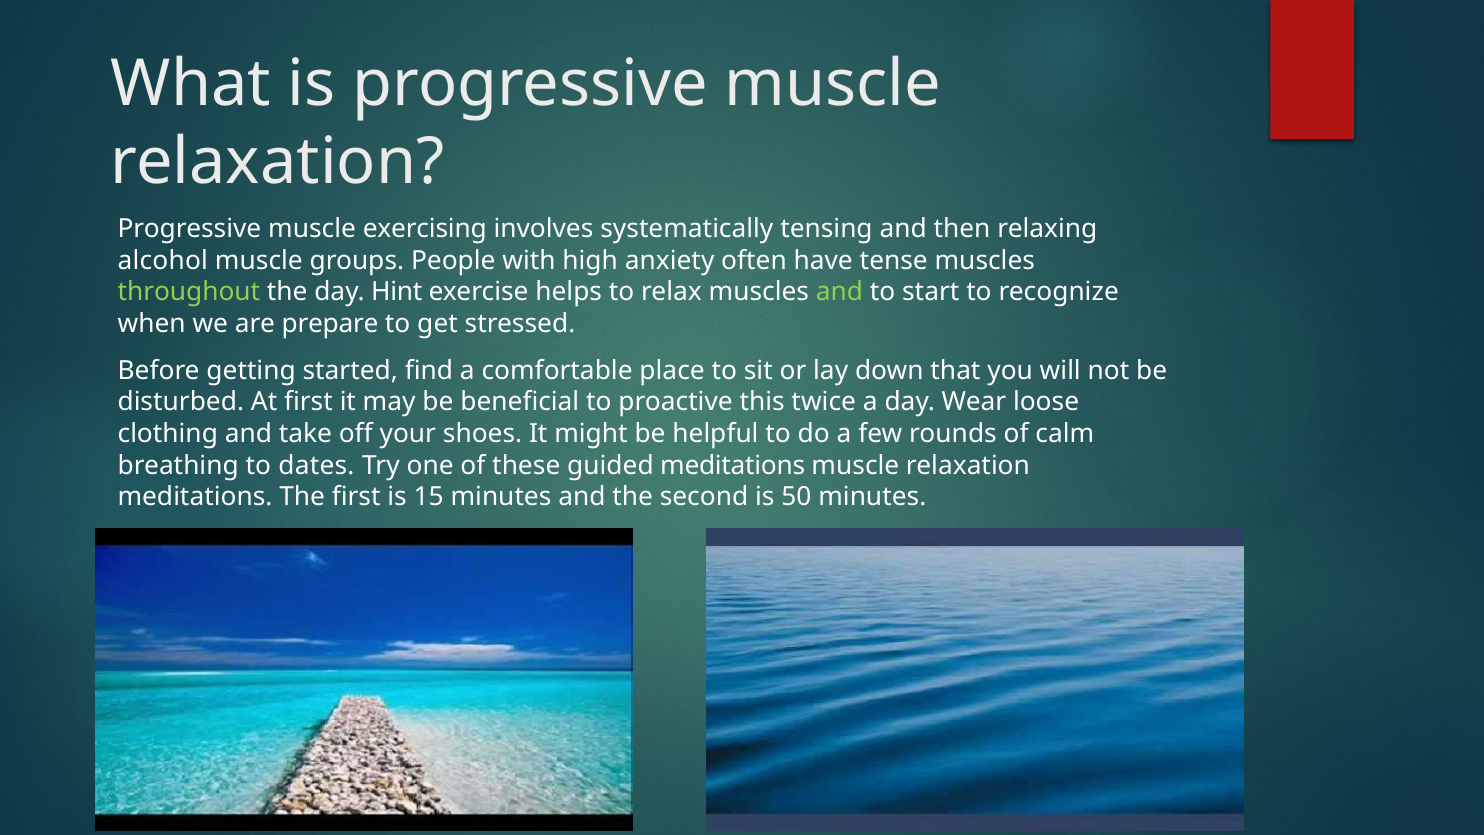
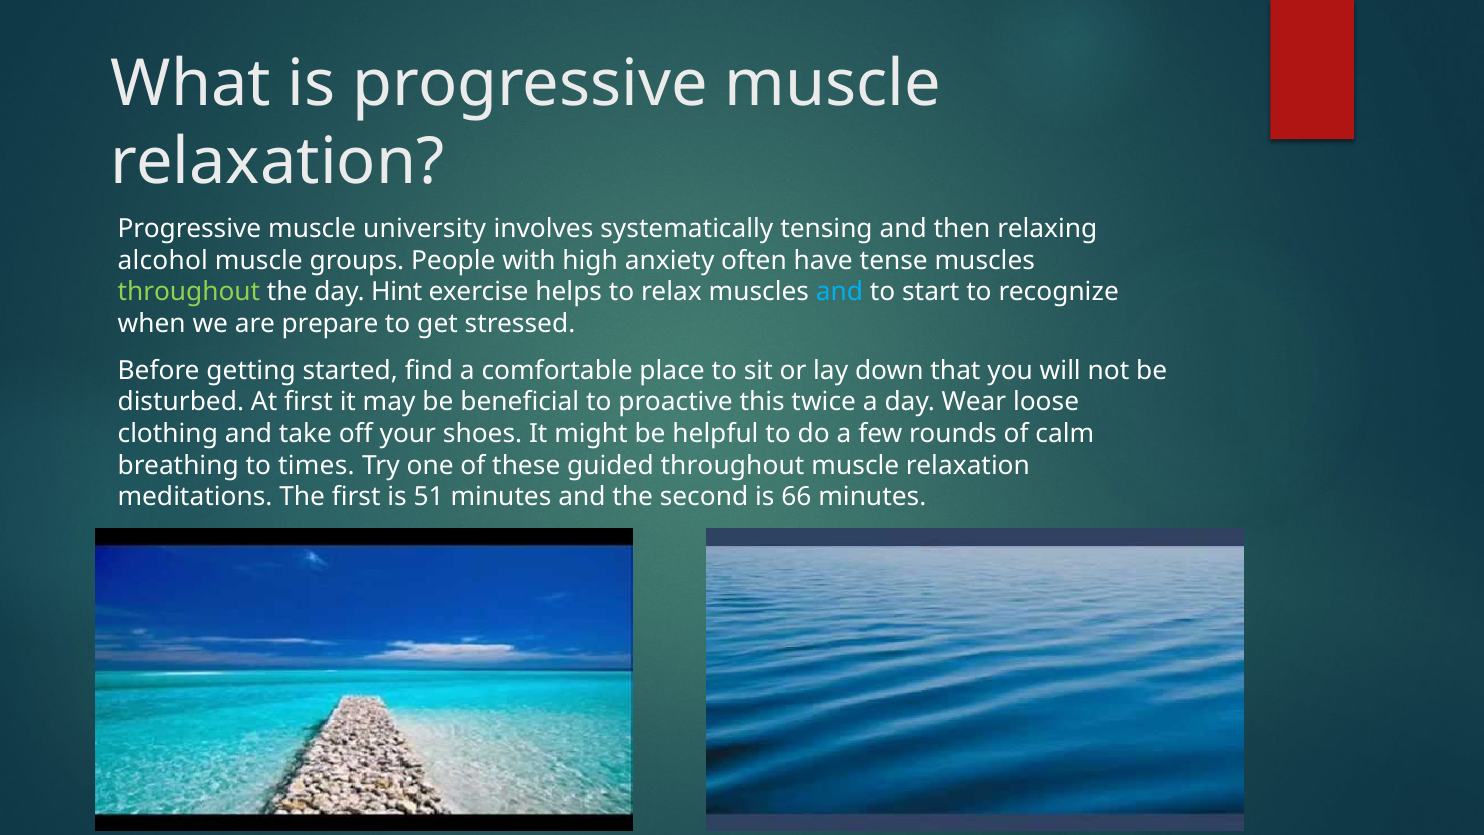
exercising: exercising -> university
and at (839, 292) colour: light green -> light blue
dates: dates -> times
guided meditations: meditations -> throughout
15: 15 -> 51
50: 50 -> 66
